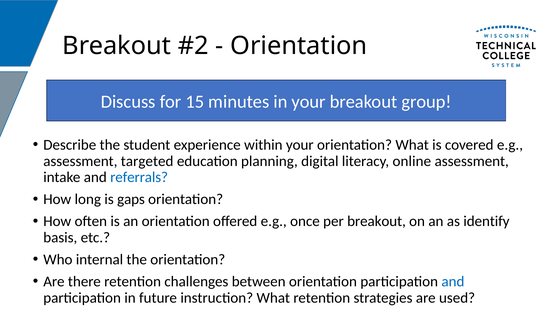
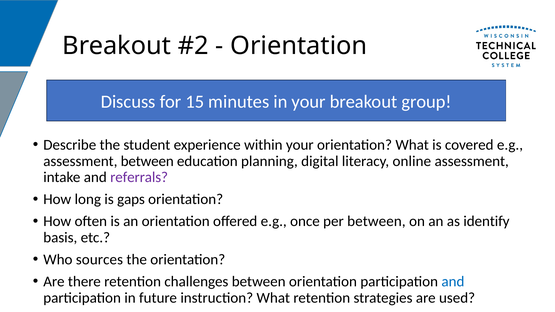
assessment targeted: targeted -> between
referrals colour: blue -> purple
per breakout: breakout -> between
internal: internal -> sources
